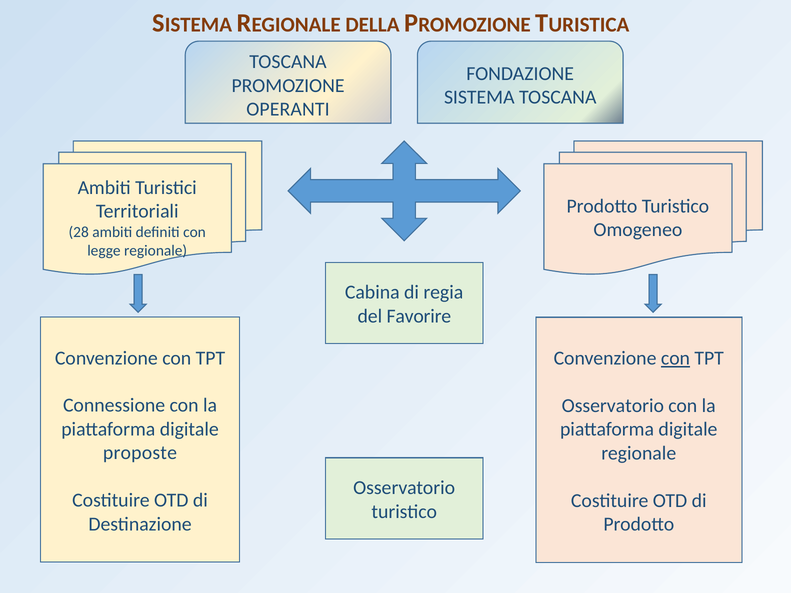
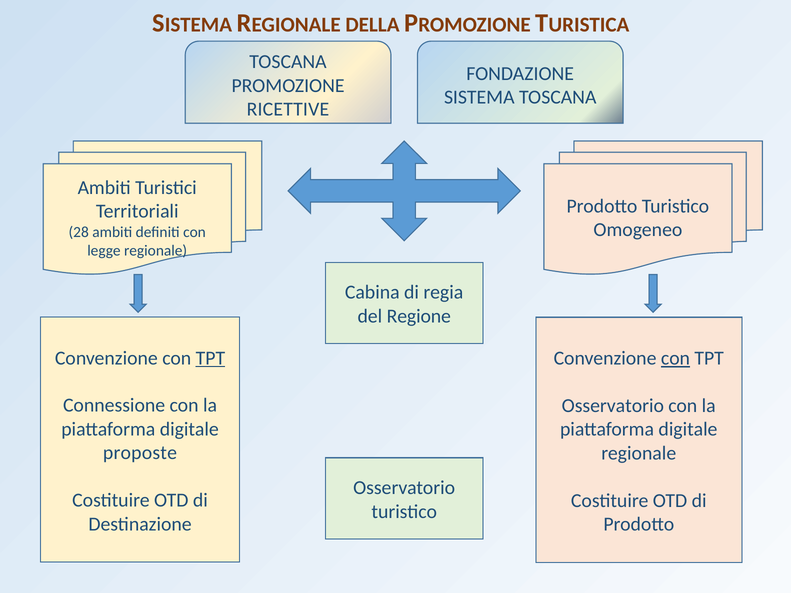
OPERANTI: OPERANTI -> RICETTIVE
Favorire: Favorire -> Regione
TPT at (210, 358) underline: none -> present
